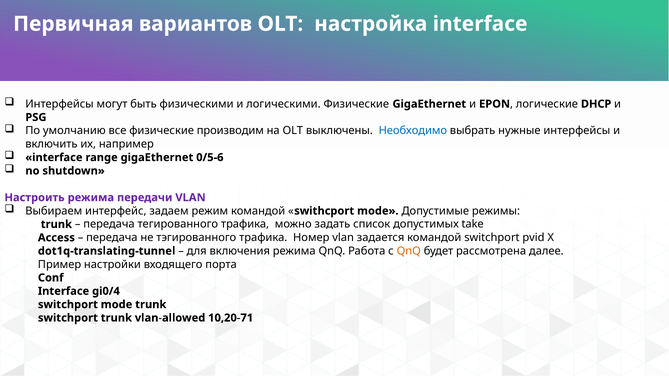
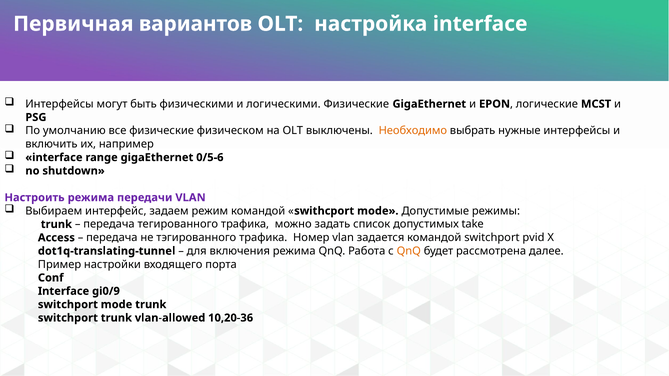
DHCP: DHCP -> MCST
производим: производим -> физическом
Необходимо colour: blue -> orange
gi0/4: gi0/4 -> gi0/9
10,20-71: 10,20-71 -> 10,20-36
